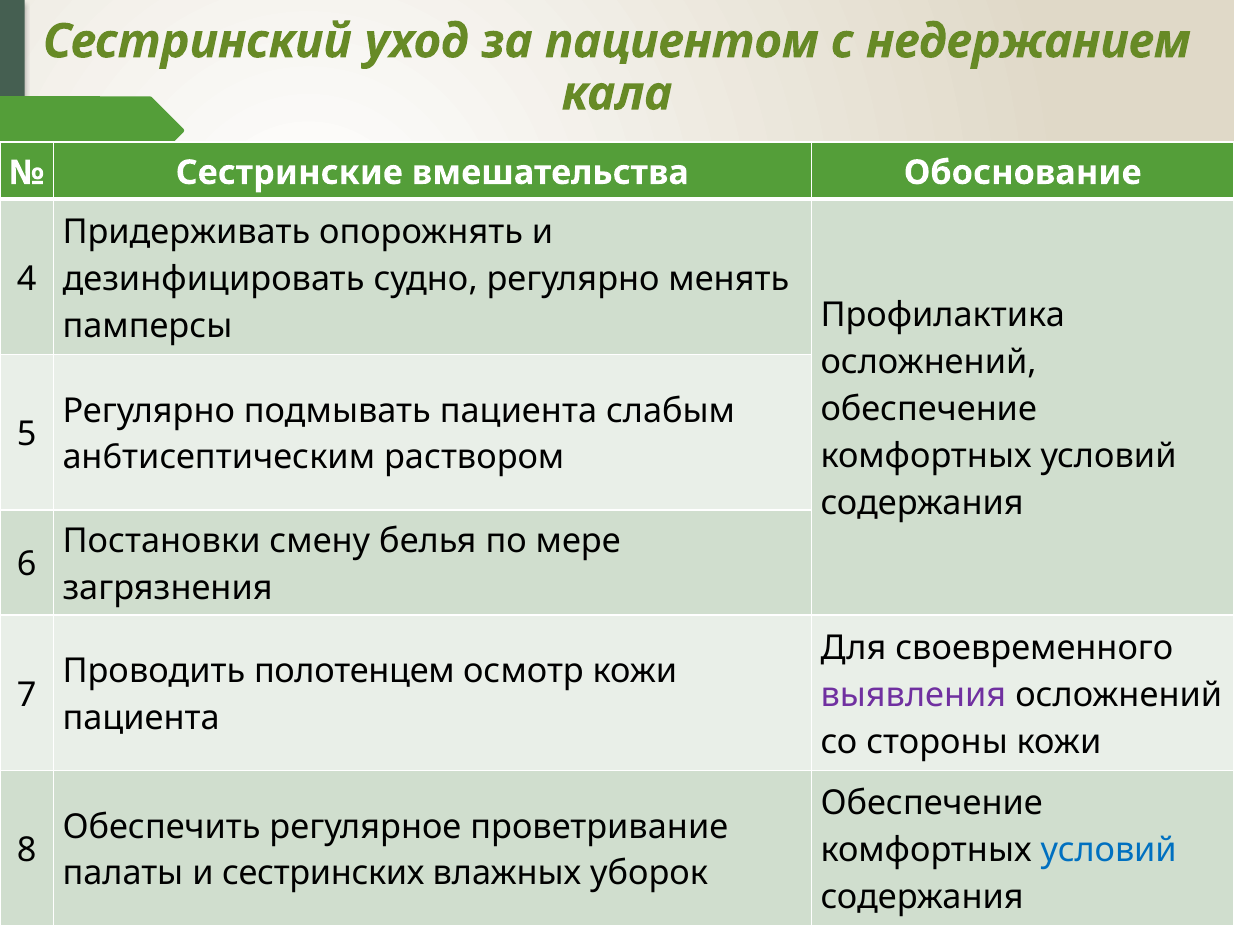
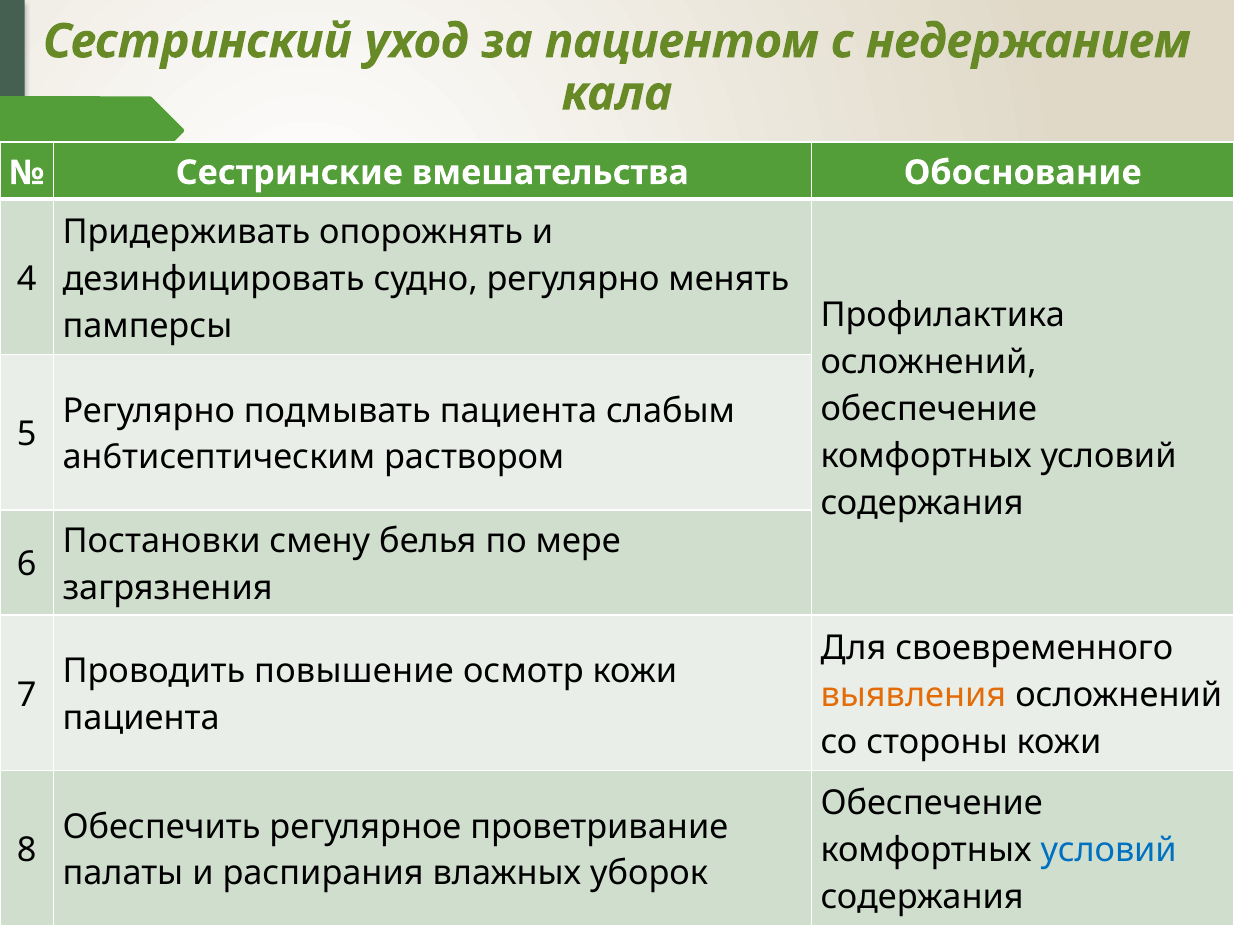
полотенцем: полотенцем -> повышение
выявления colour: purple -> orange
сестринских: сестринских -> распирания
